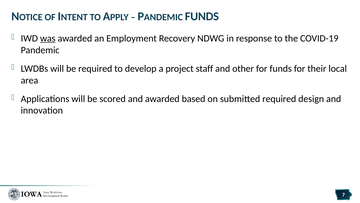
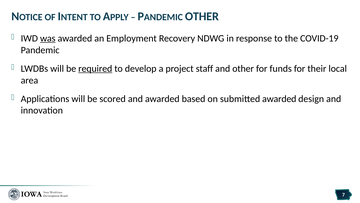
FUNDS at (202, 16): FUNDS -> OTHER
required at (95, 68) underline: none -> present
submitted required: required -> awarded
